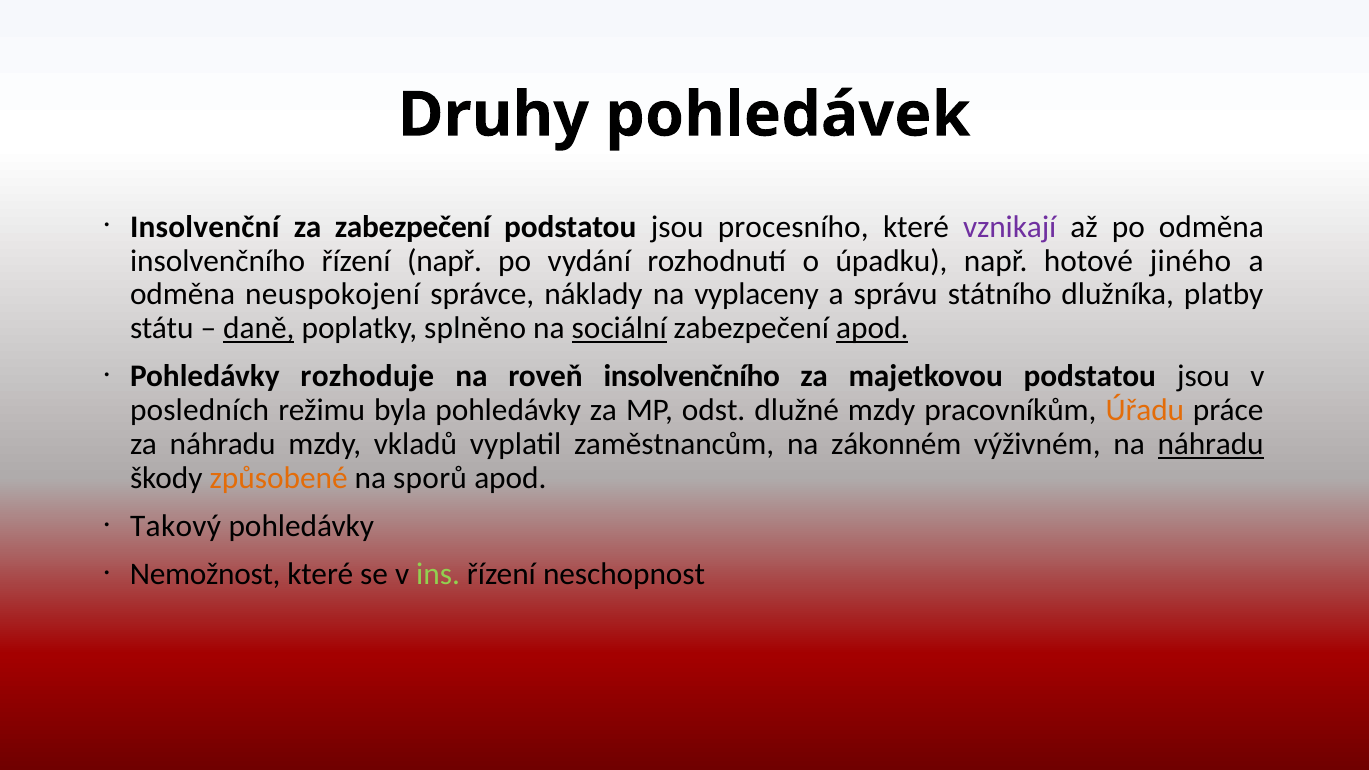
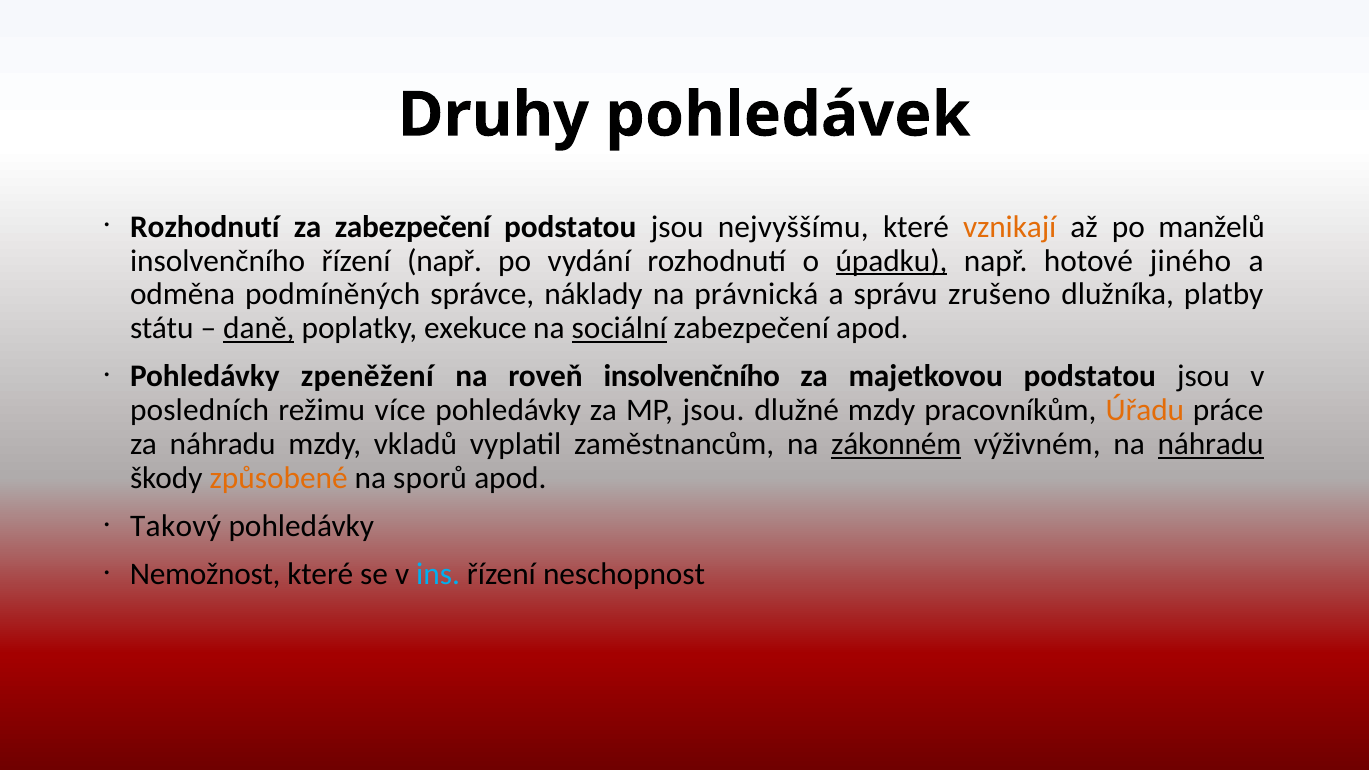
Insolvenční at (205, 227): Insolvenční -> Rozhodnutí
procesního: procesního -> nejvyššímu
vznikají colour: purple -> orange
po odměna: odměna -> manželů
úpadku underline: none -> present
neuspokojení: neuspokojení -> podmíněných
vyplaceny: vyplaceny -> právnická
státního: státního -> zrušeno
splněno: splněno -> exekuce
apod at (872, 328) underline: present -> none
rozhoduje: rozhoduje -> zpeněžení
byla: byla -> více
MP odst: odst -> jsou
zákonném underline: none -> present
ins colour: light green -> light blue
